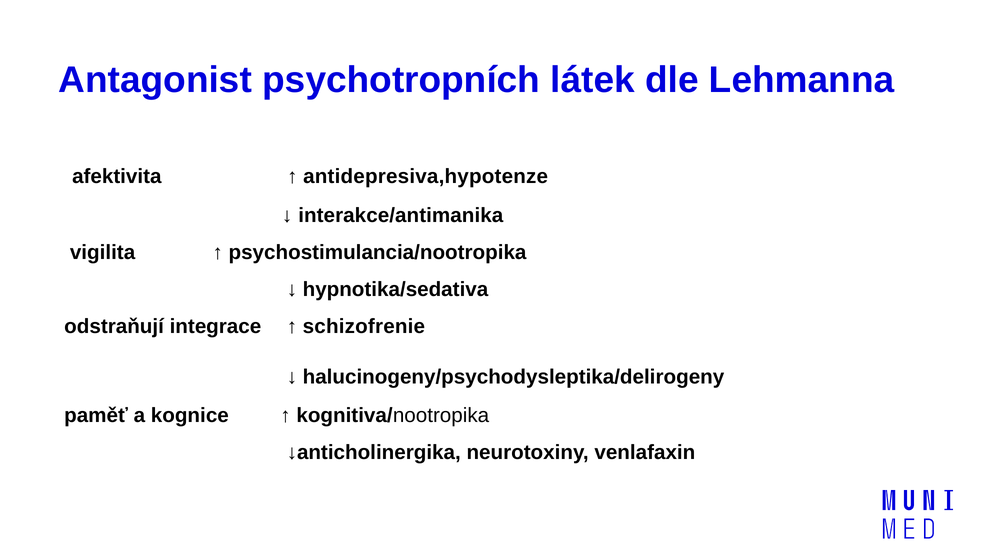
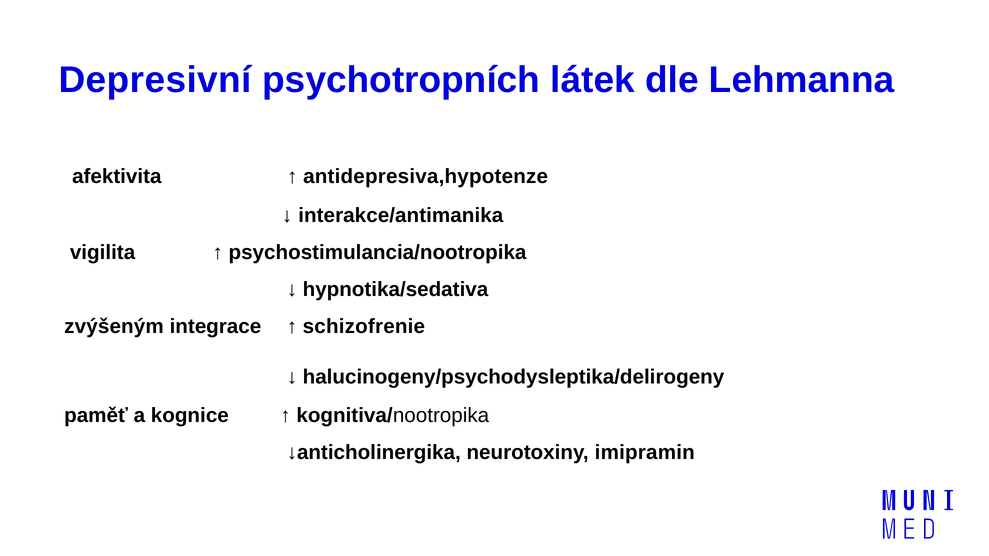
Antagonist: Antagonist -> Depresivní
odstraňují: odstraňují -> zvýšeným
venlafaxin: venlafaxin -> imipramin
